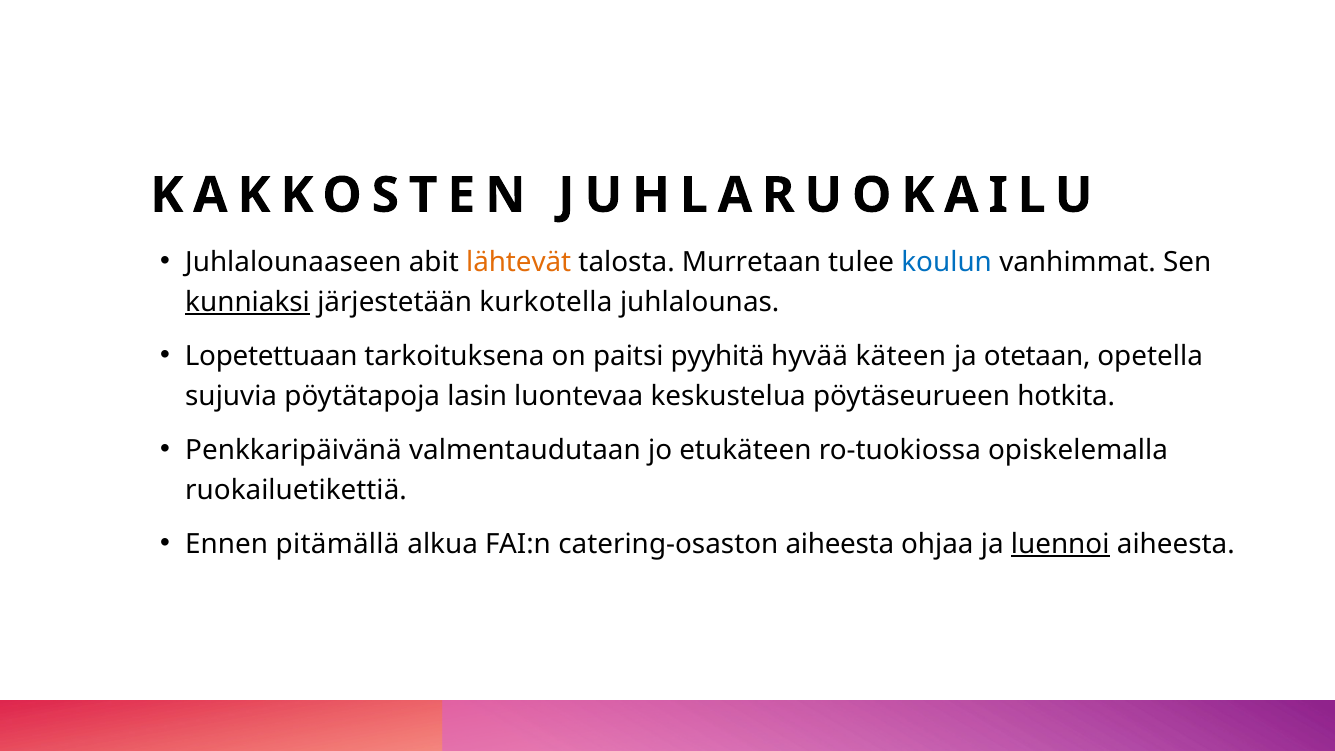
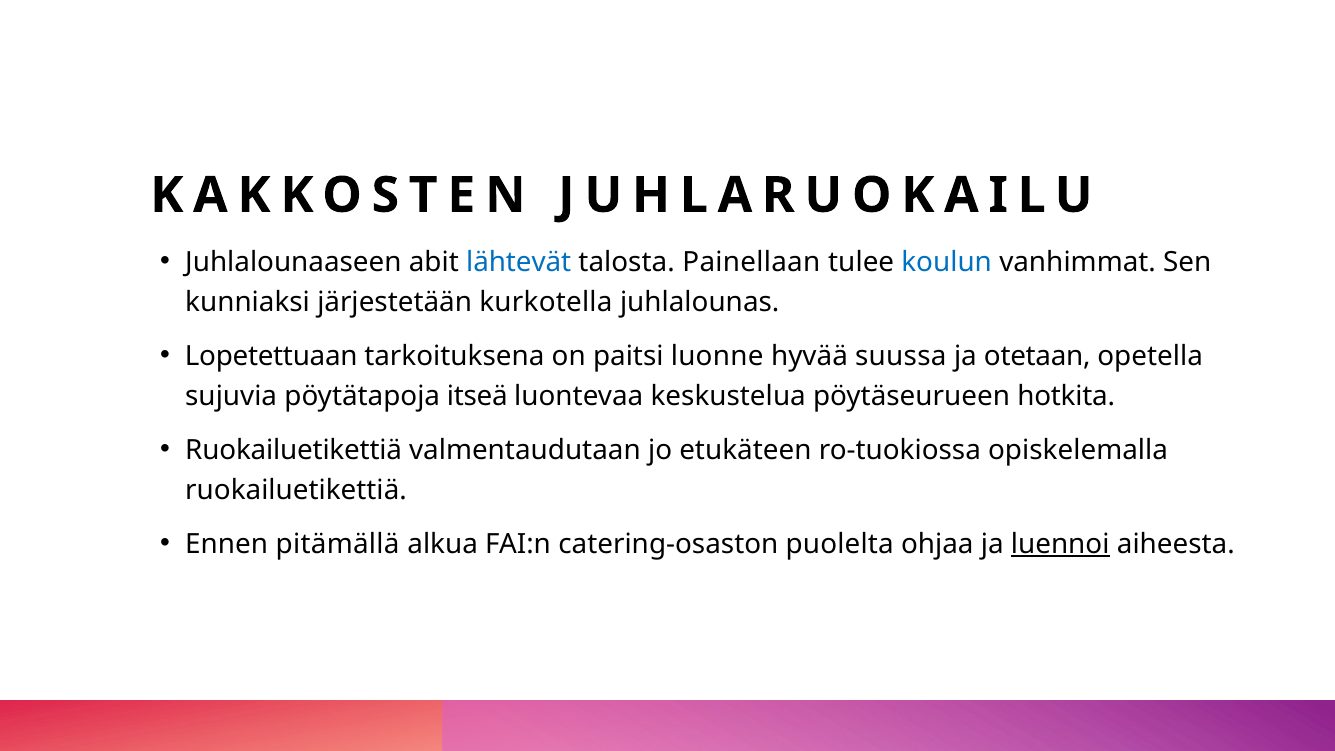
lähtevät colour: orange -> blue
Murretaan: Murretaan -> Painellaan
kunniaksi underline: present -> none
pyyhitä: pyyhitä -> luonne
käteen: käteen -> suussa
lasin: lasin -> itseä
Penkkaripäivänä at (294, 450): Penkkaripäivänä -> Ruokailuetikettiä
catering-osaston aiheesta: aiheesta -> puolelta
